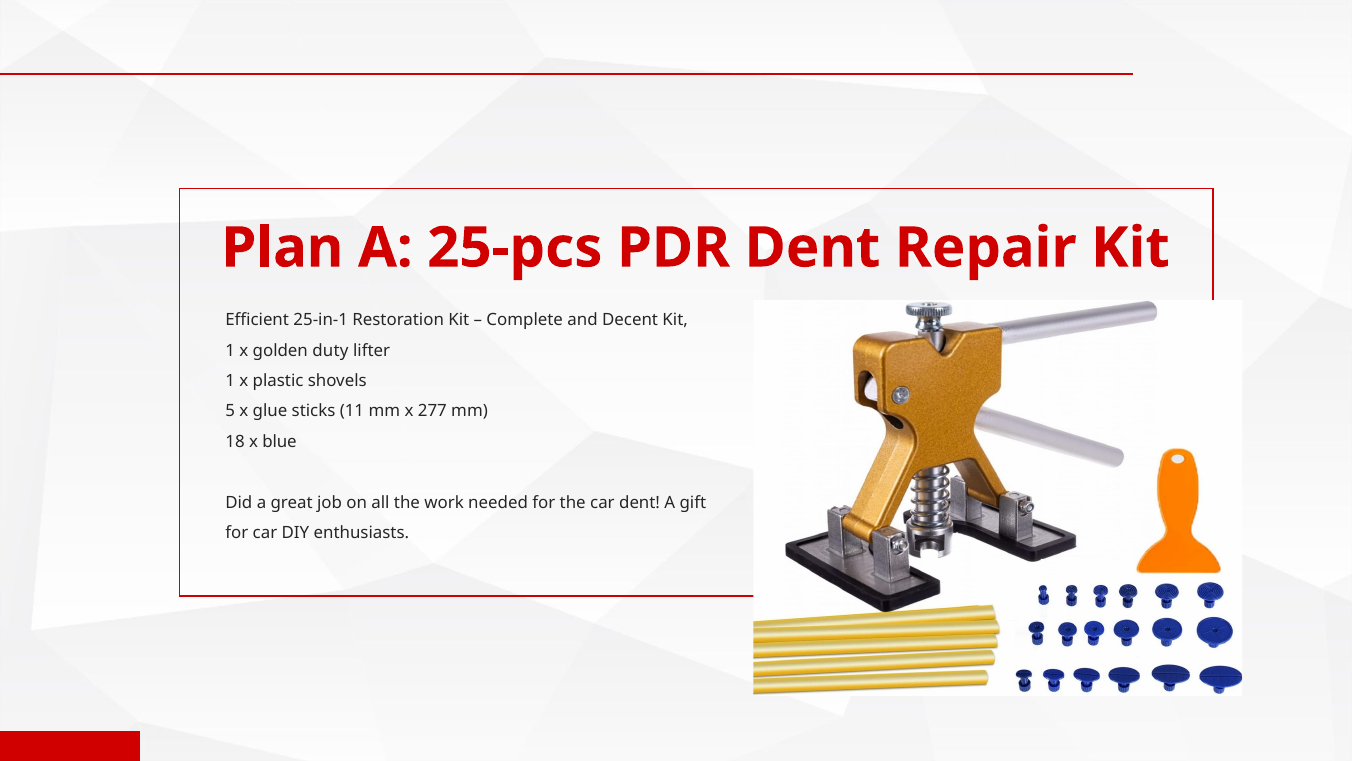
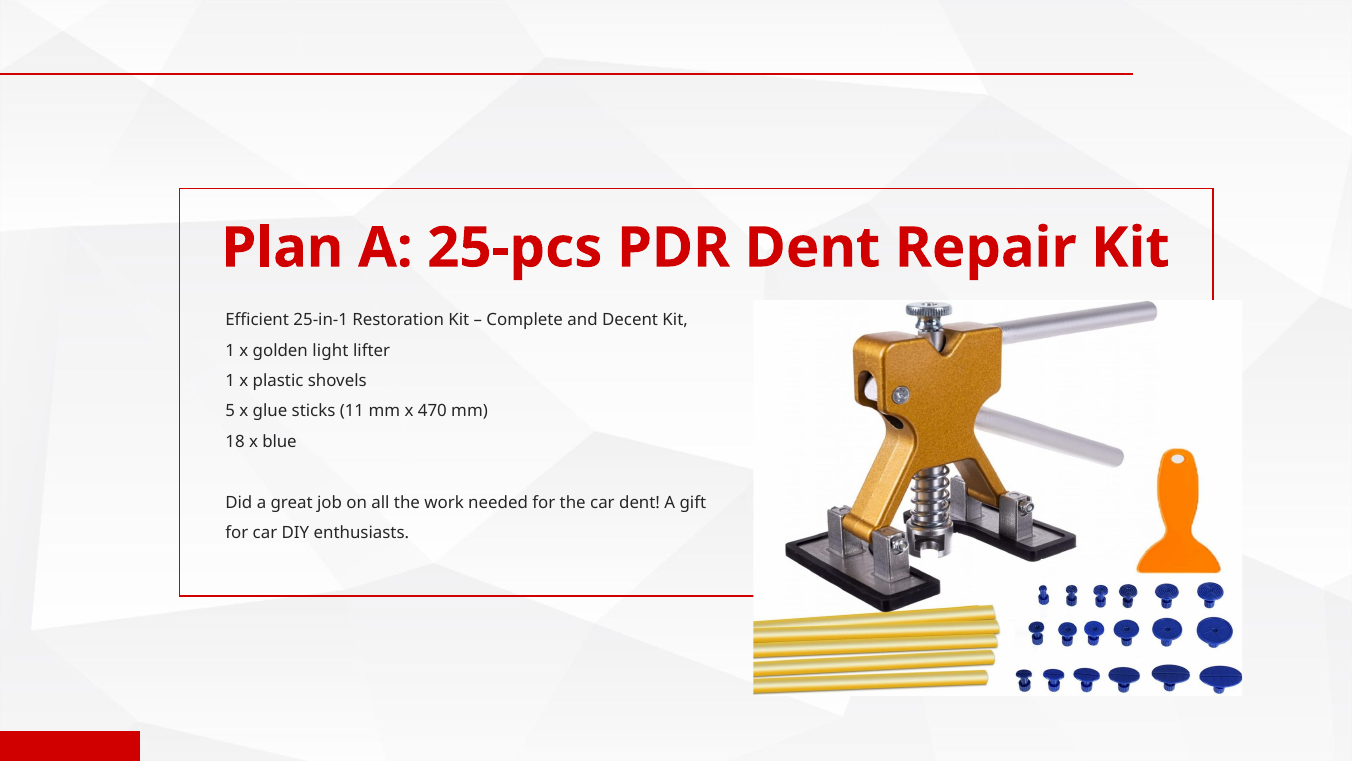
duty: duty -> light
277: 277 -> 470
